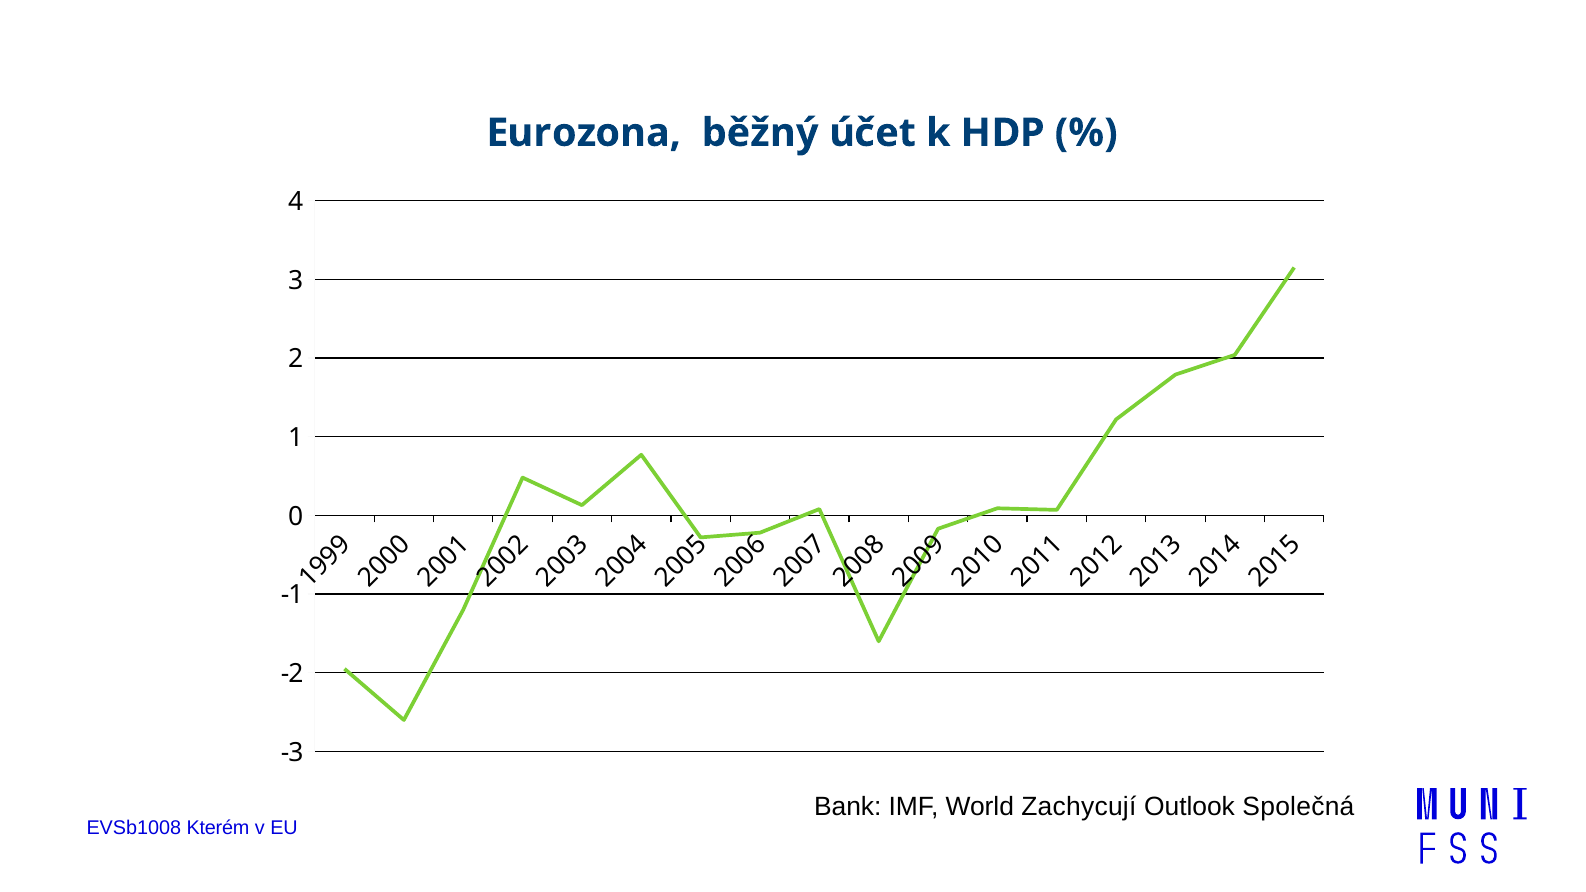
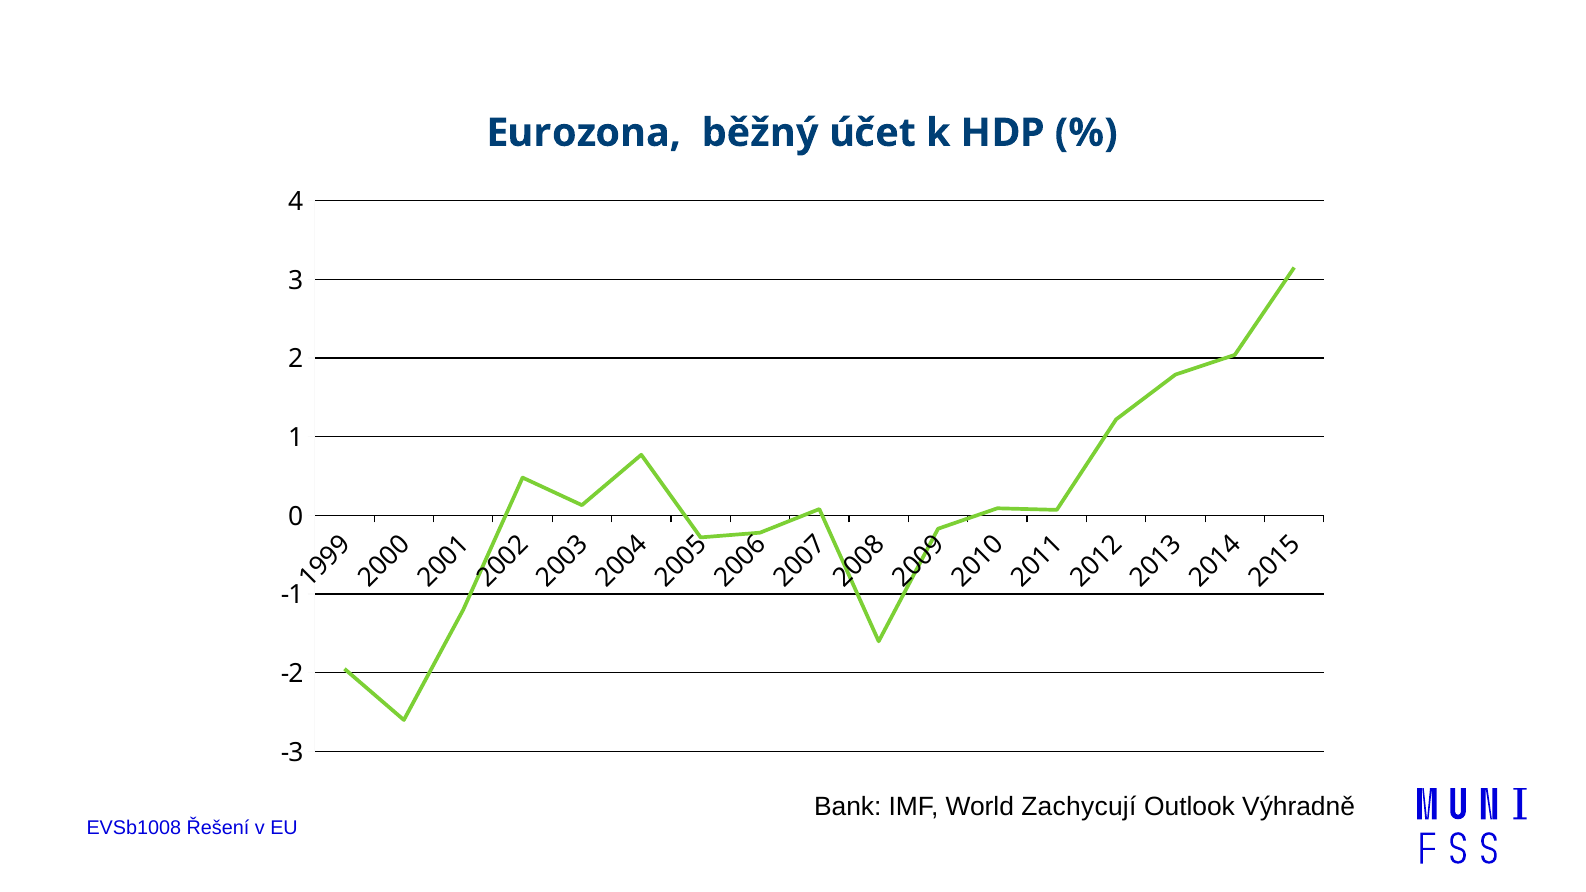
Společná: Společná -> Výhradně
Kterém: Kterém -> Řešení
